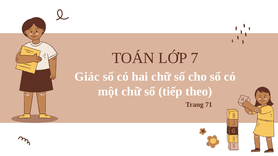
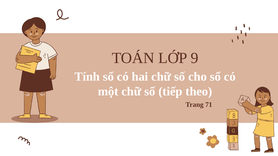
7: 7 -> 9
Giác: Giác -> Tính
